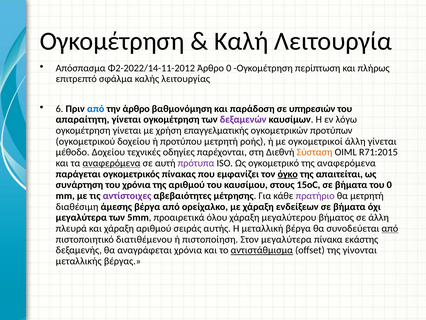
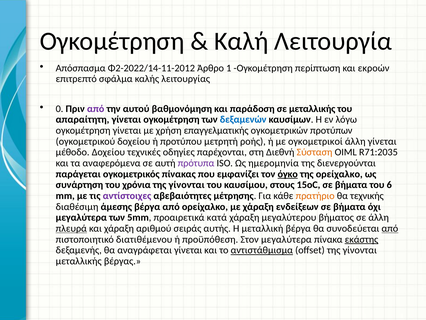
Άρθρο 0: 0 -> 1
πλήρως: πλήρως -> εκροών
6: 6 -> 0
από at (96, 109) colour: blue -> purple
την άρθρο: άρθρο -> αυτού
σε υπηρεσιών: υπηρεσιών -> μεταλλικής
δεξαμενών colour: purple -> blue
R71:2015: R71:2015 -> R71:2035
αναφερόμενα at (112, 163) underline: present -> none
ογκομετρικό: ογκομετρικό -> ημερομηνία
της αναφερόμενα: αναφερόμενα -> διενεργούνται
της απαιτείται: απαιτείται -> ορείχαλκο
αριθμού at (187, 185): αριθμού -> γίνονται
του 0: 0 -> 6
πρατήριο colour: purple -> orange
θα μετρητή: μετρητή -> τεχνικής
όλου: όλου -> κατά
πλευρά underline: none -> present
πιστοποίηση: πιστοποίηση -> προϋπόθεση
εκάστης underline: none -> present
αναγράφεται χρόνια: χρόνια -> γίνεται
